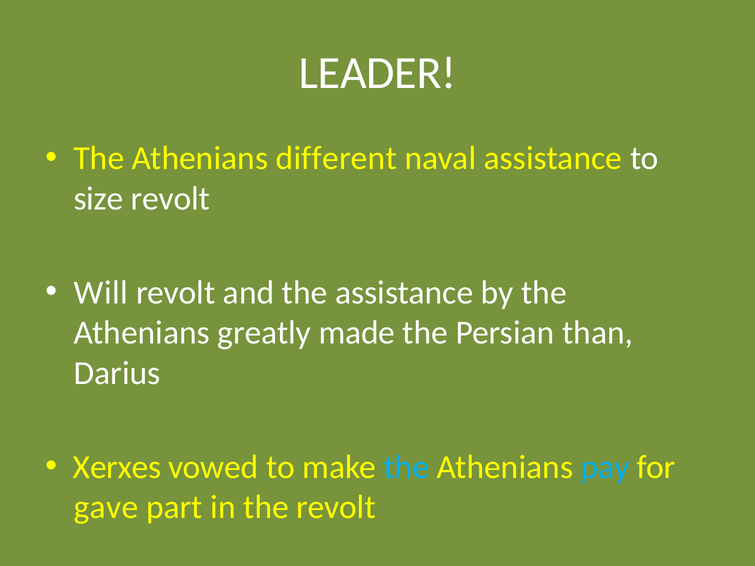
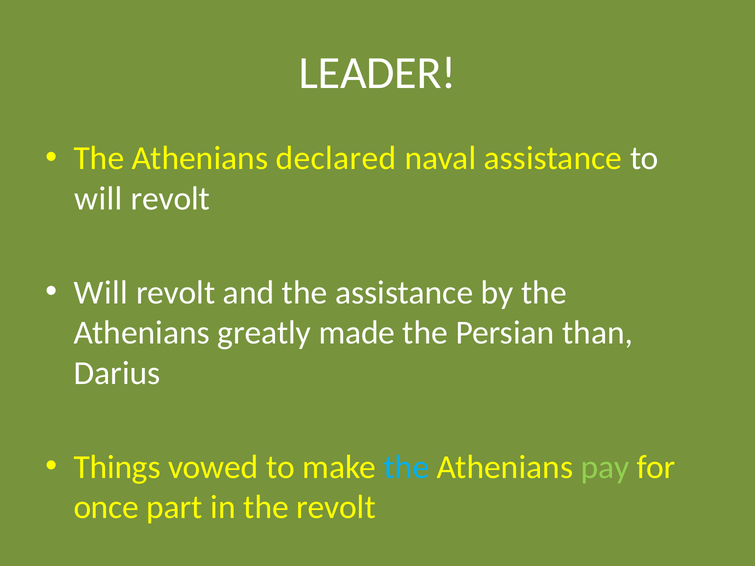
different: different -> declared
size at (99, 199): size -> will
Xerxes: Xerxes -> Things
pay colour: light blue -> light green
gave: gave -> once
